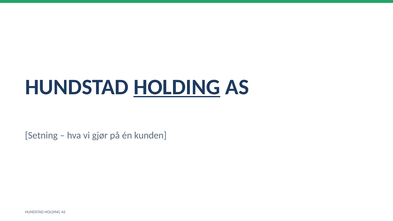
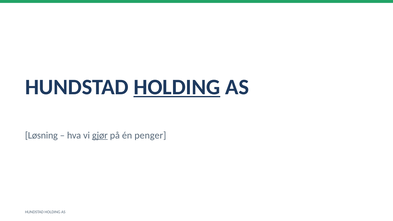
Setning: Setning -> Løsning
gjør underline: none -> present
kunden: kunden -> penger
